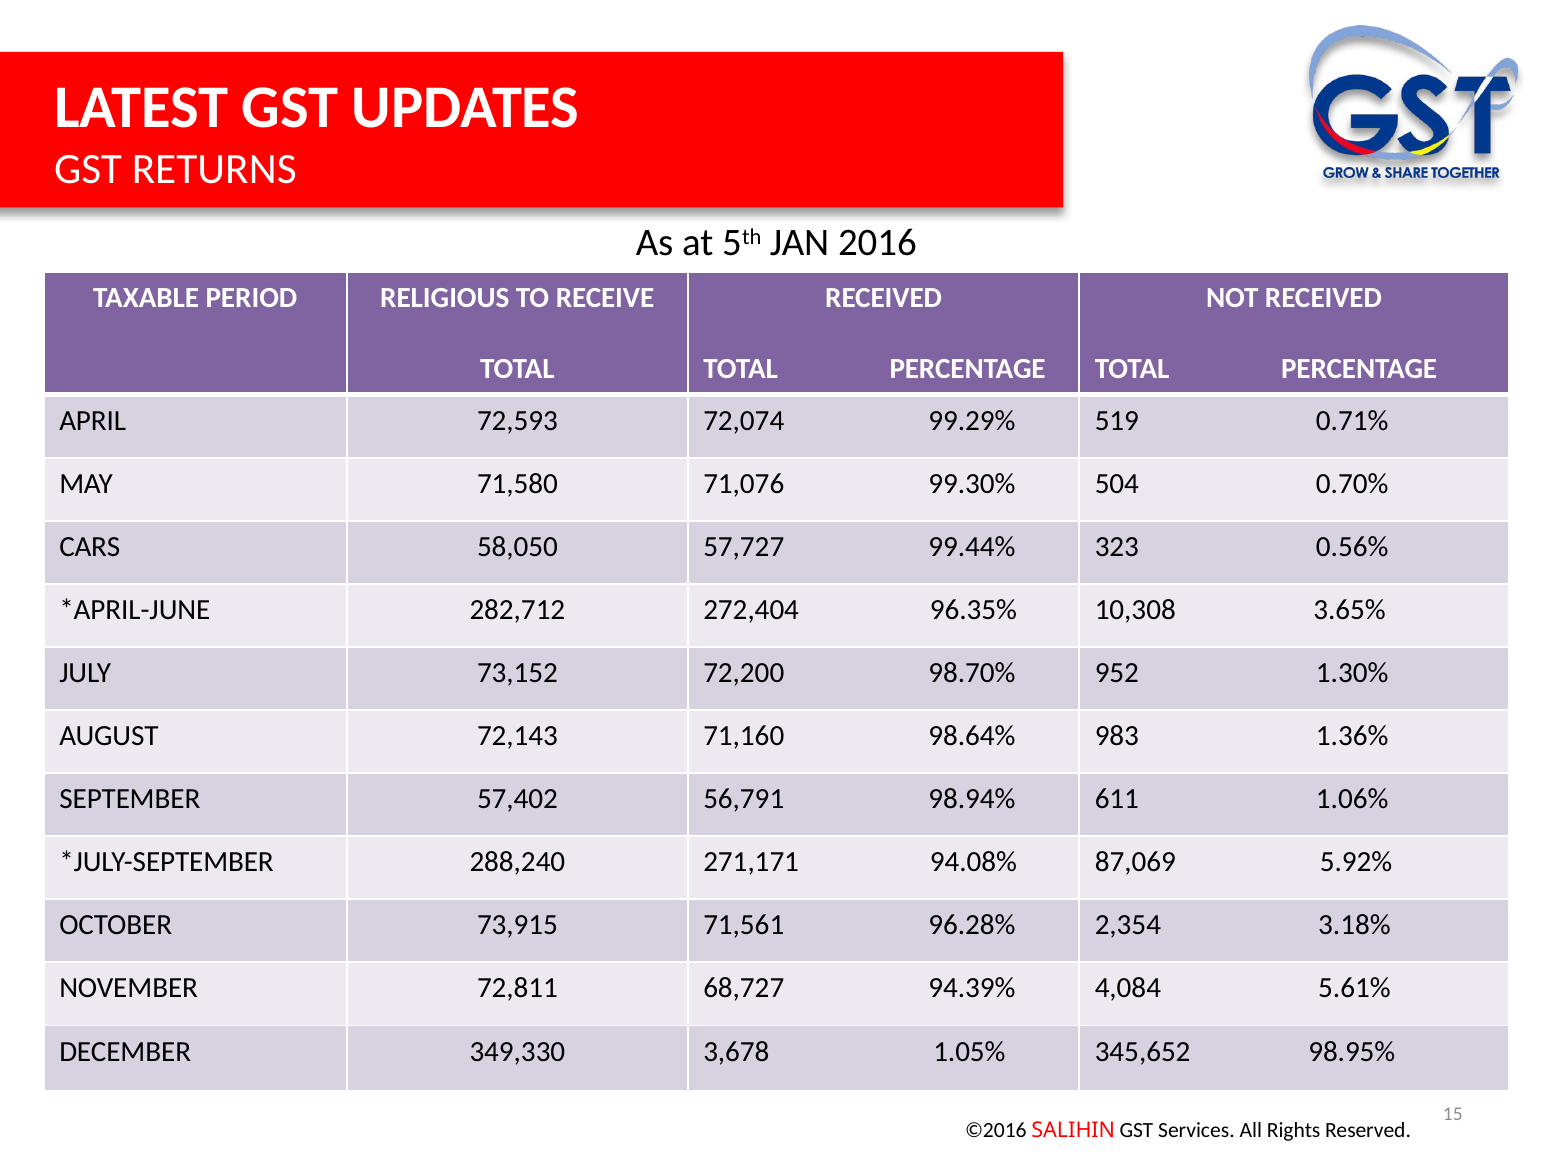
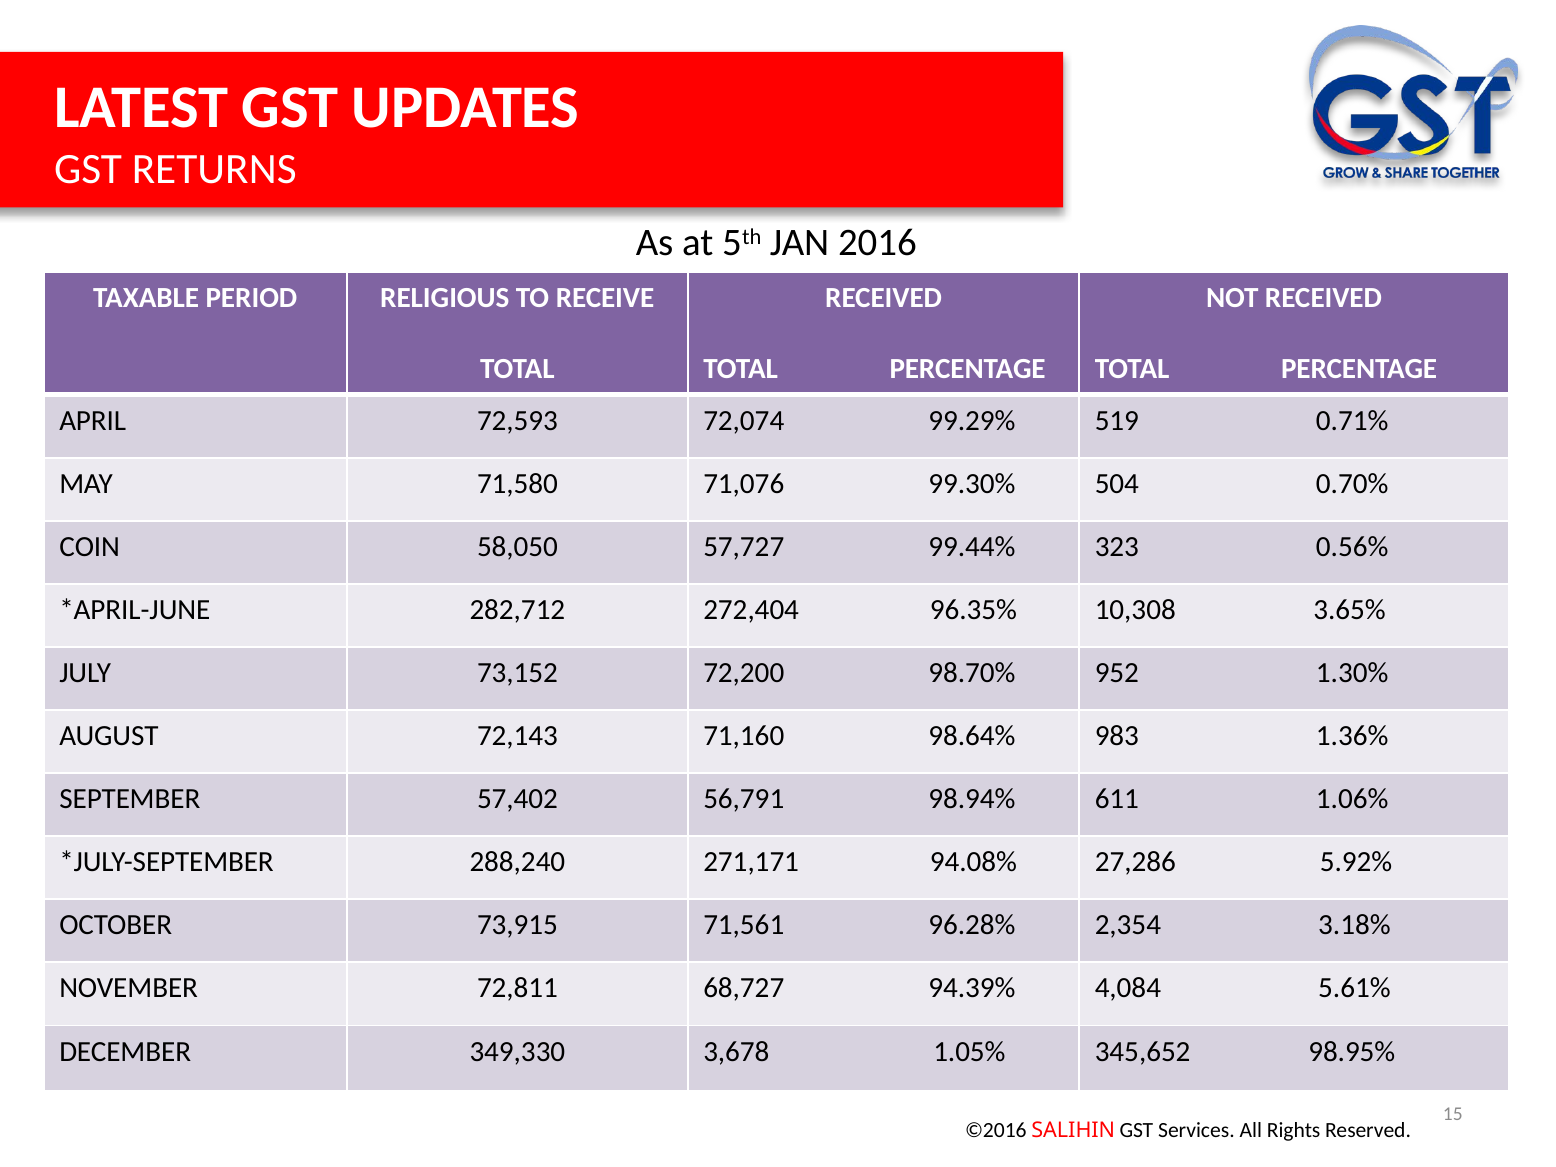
CARS: CARS -> COIN
87,069: 87,069 -> 27,286
